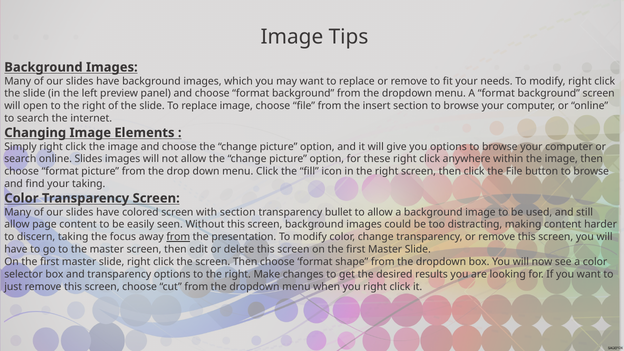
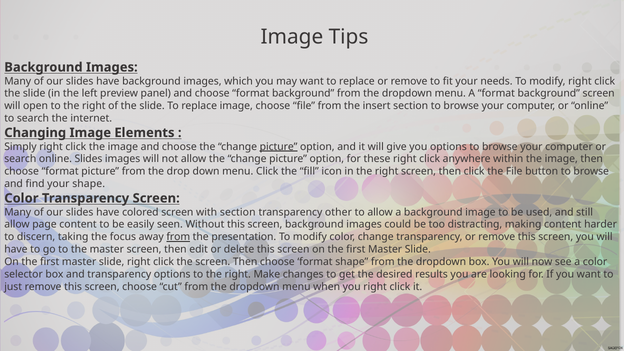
picture at (279, 147) underline: none -> present
your taking: taking -> shape
bullet: bullet -> other
